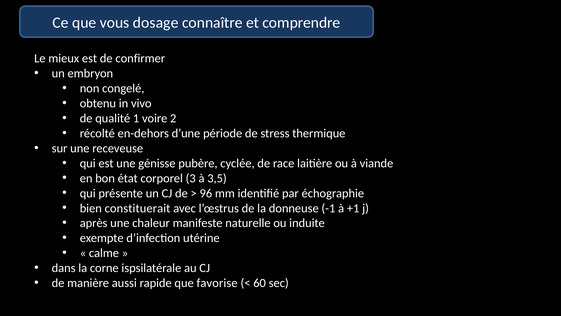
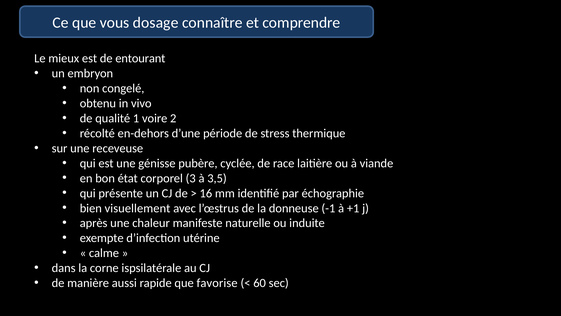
confirmer: confirmer -> entourant
96: 96 -> 16
constituerait: constituerait -> visuellement
